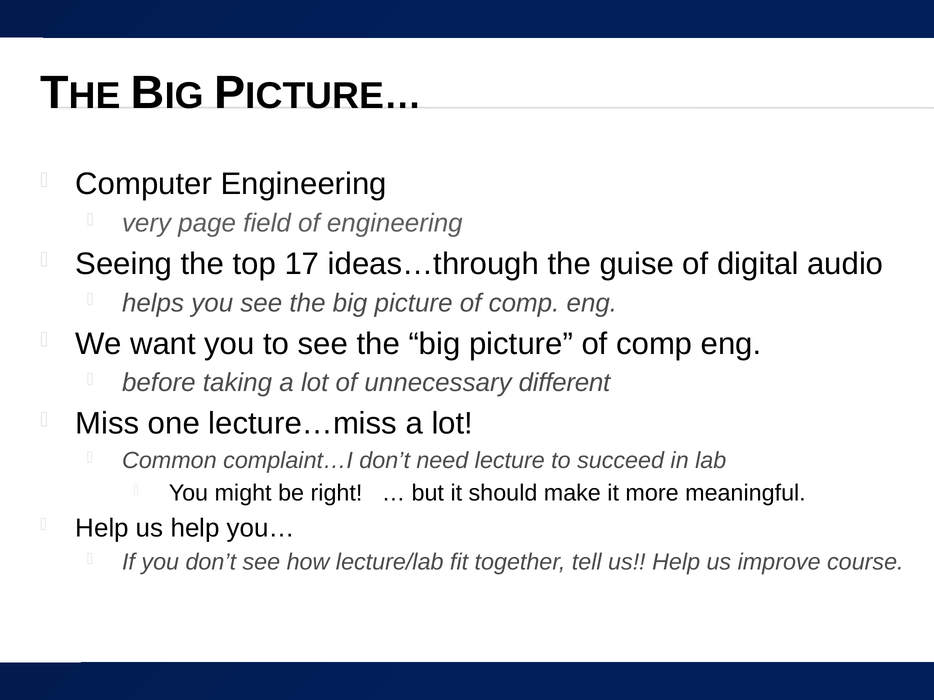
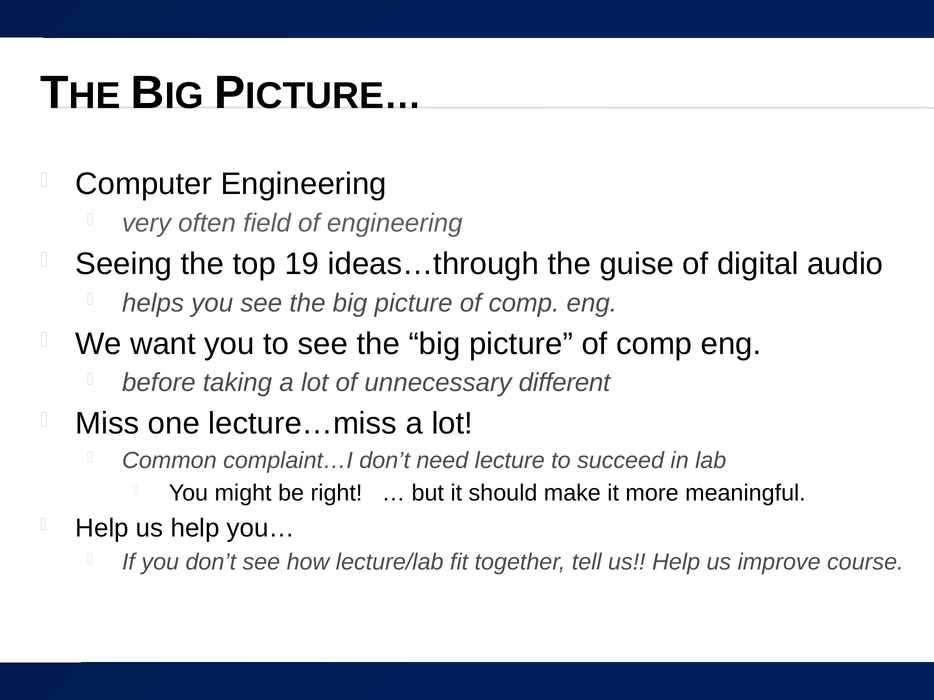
page: page -> often
17: 17 -> 19
